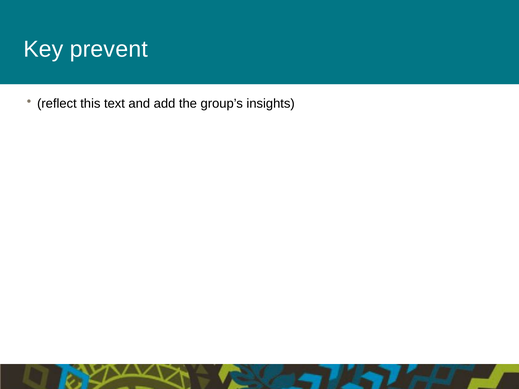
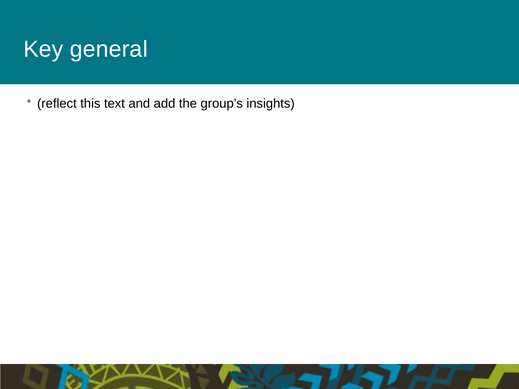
prevent: prevent -> general
